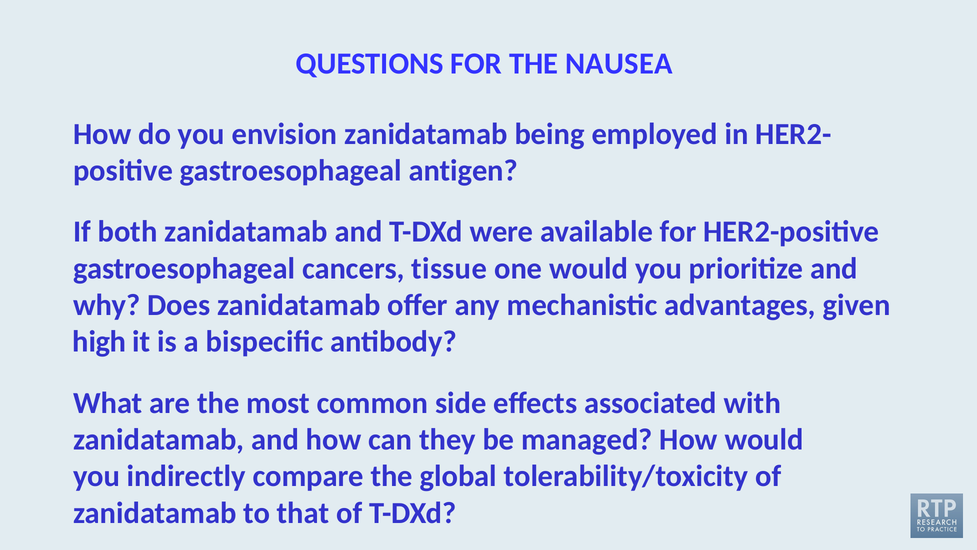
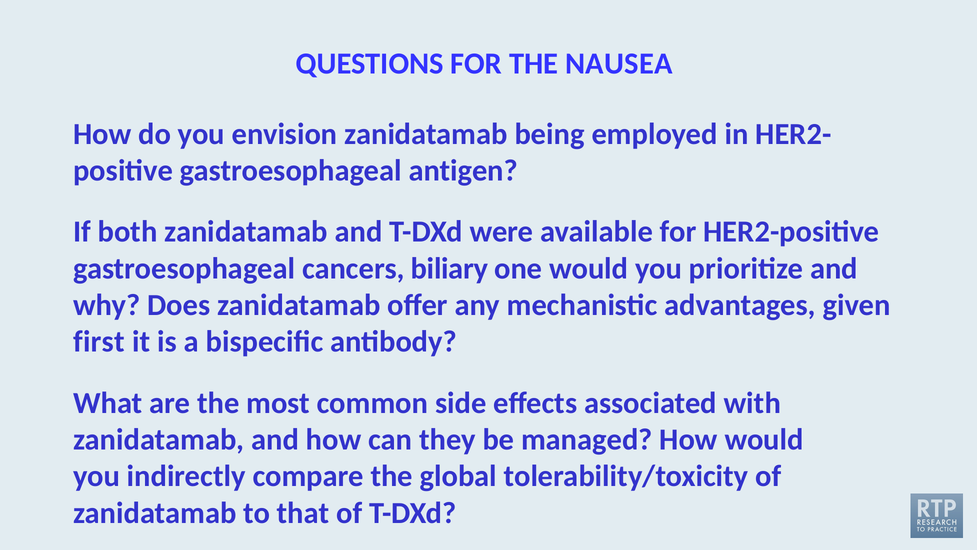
tissue: tissue -> biliary
high: high -> first
